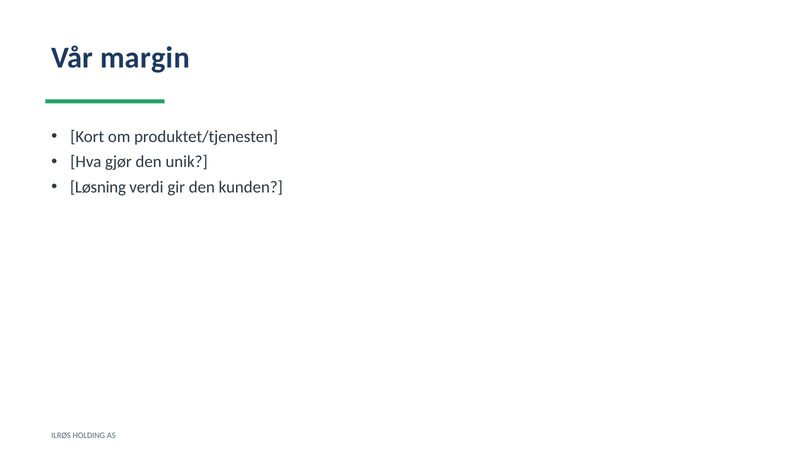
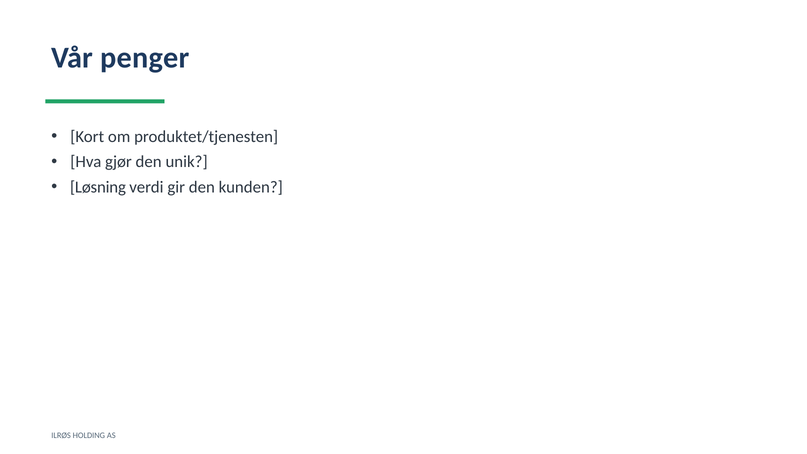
margin: margin -> penger
